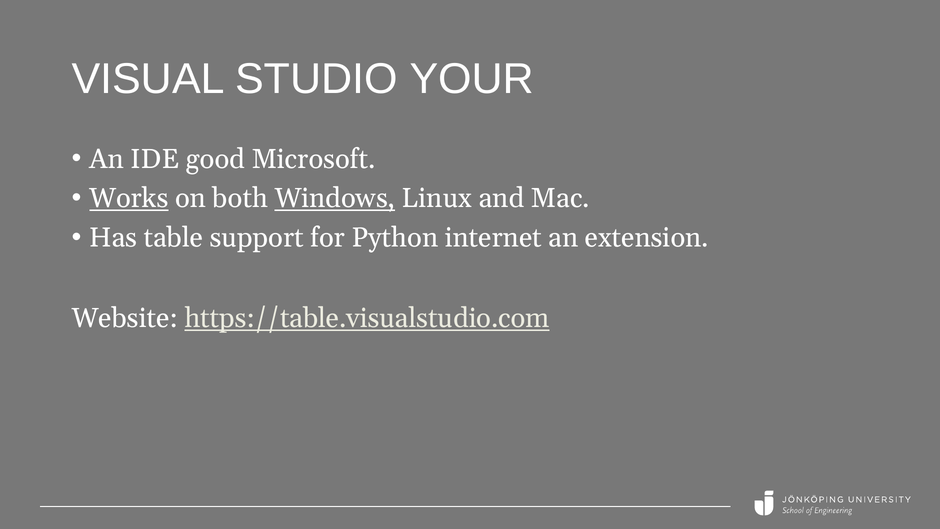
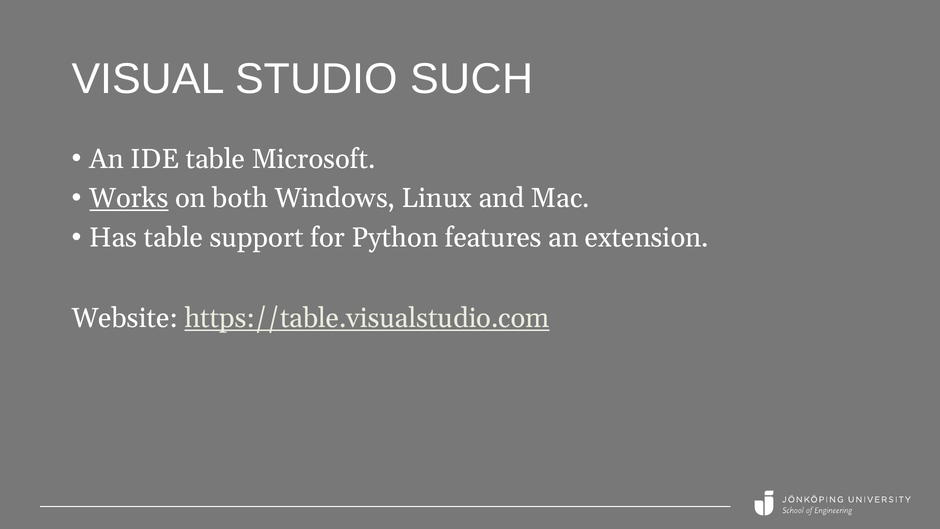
YOUR: YOUR -> SUCH
IDE good: good -> table
Windows underline: present -> none
internet: internet -> features
